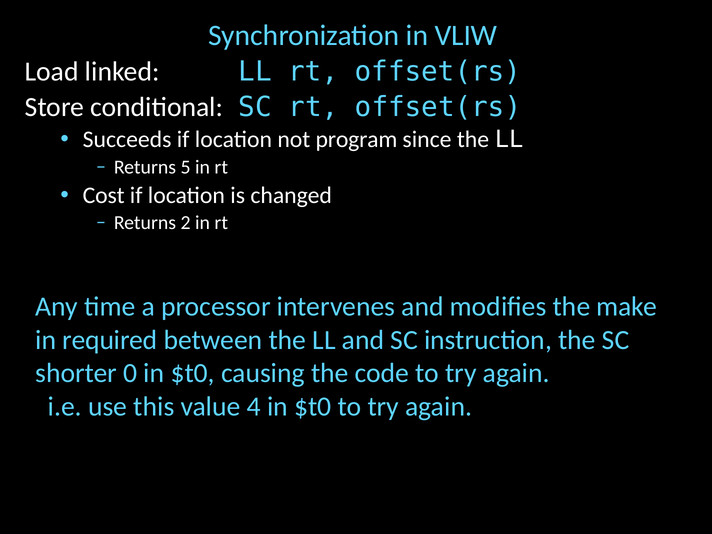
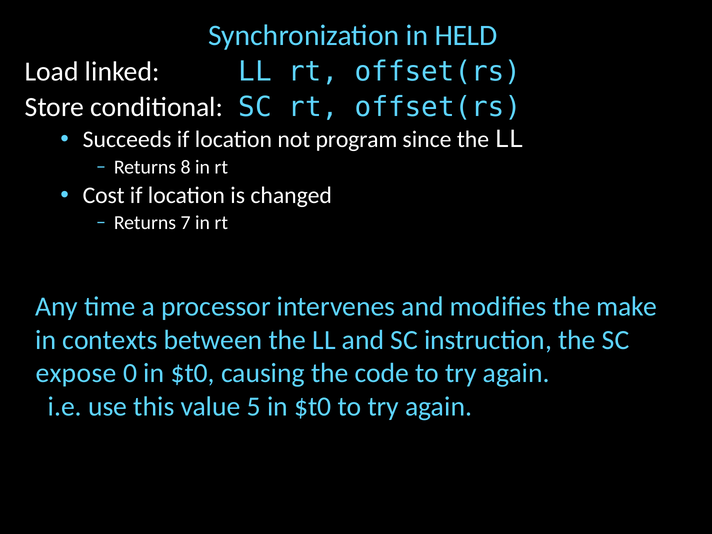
VLIW: VLIW -> HELD
5: 5 -> 8
2: 2 -> 7
required: required -> contexts
shorter: shorter -> expose
4: 4 -> 5
